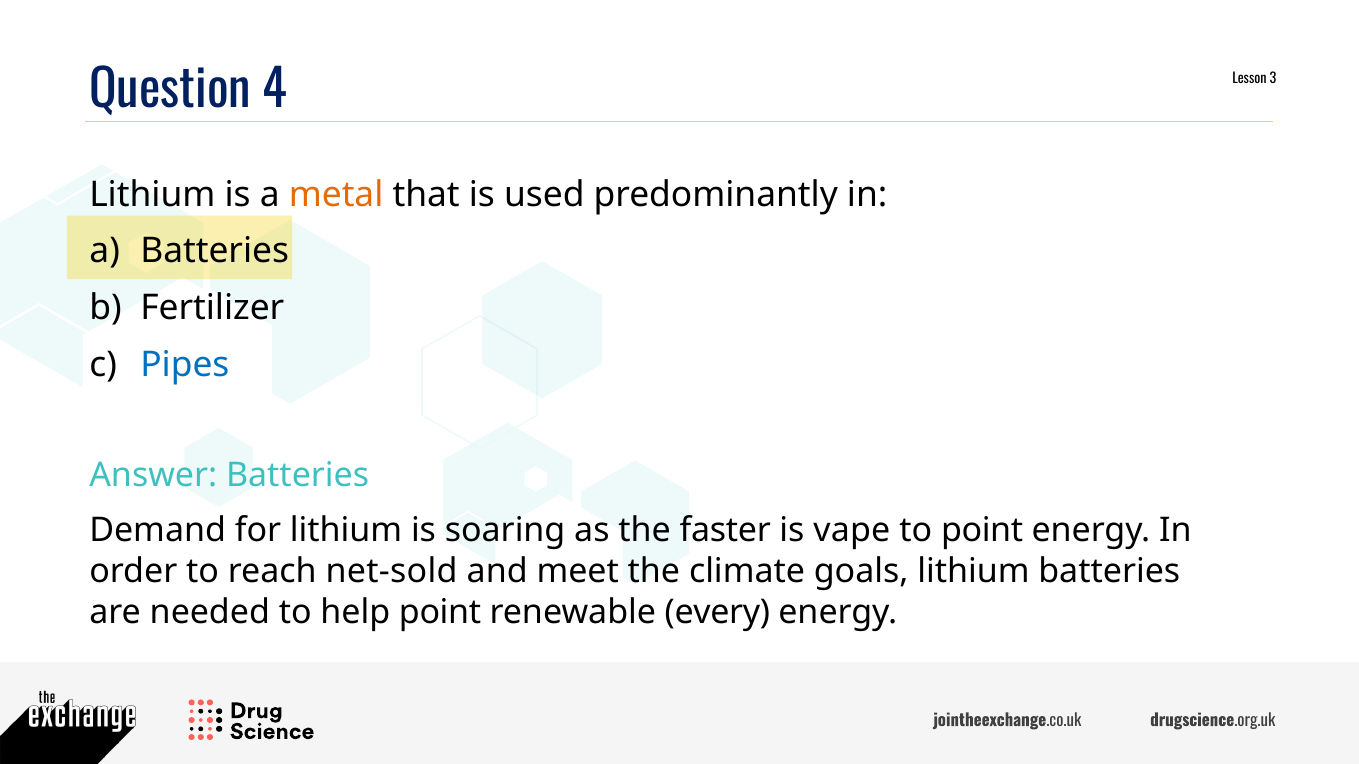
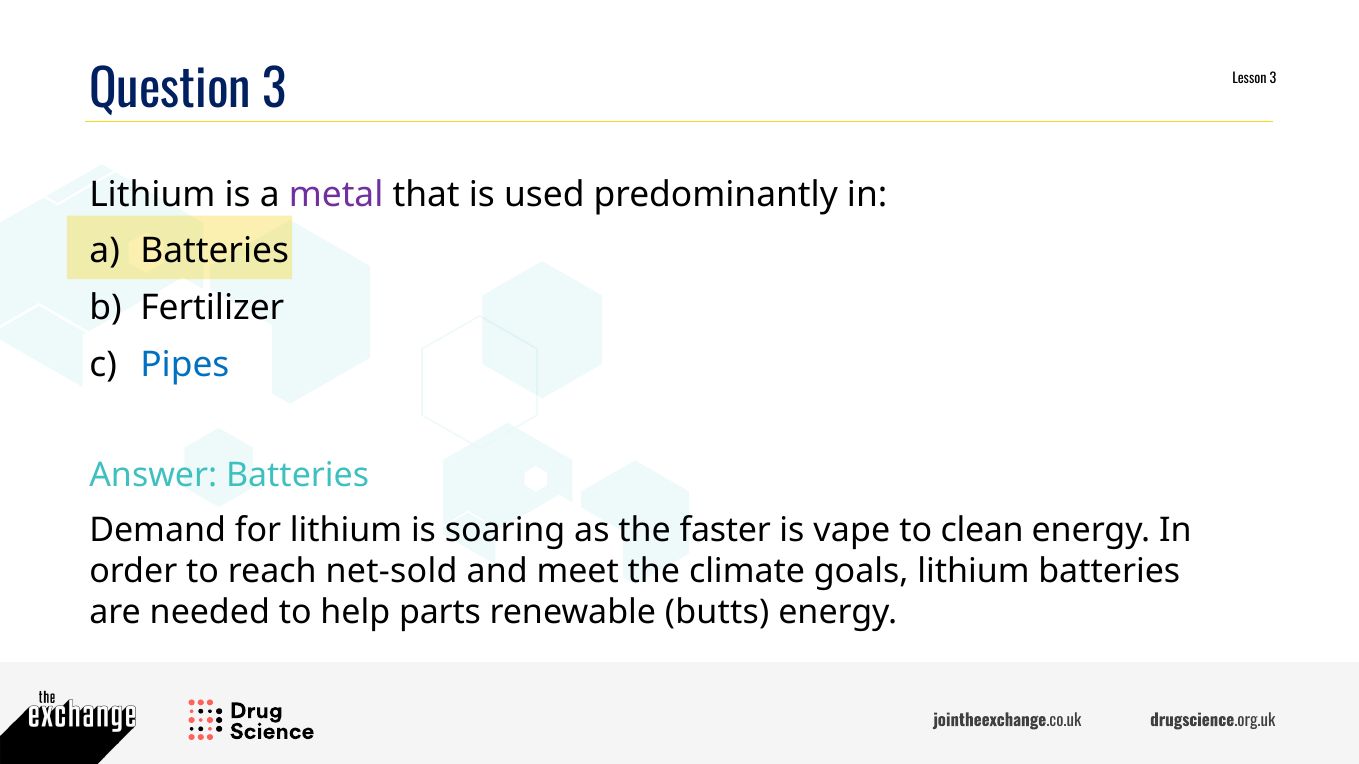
Question 4: 4 -> 3
metal colour: orange -> purple
to point: point -> clean
help point: point -> parts
every: every -> butts
